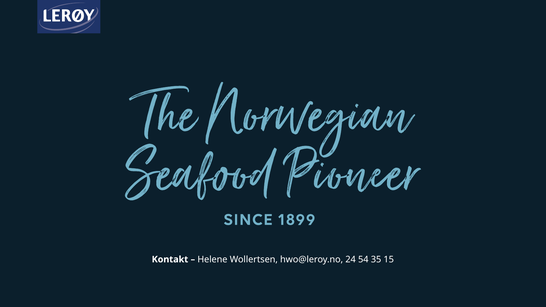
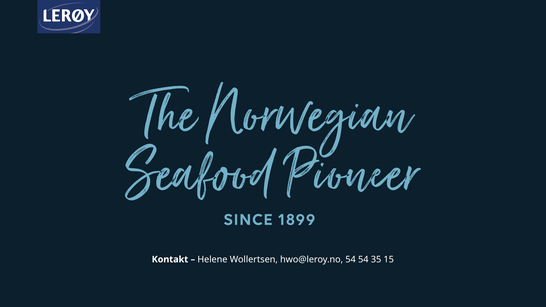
hwo@leroy.no 24: 24 -> 54
